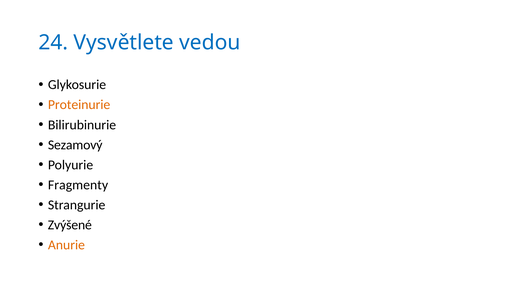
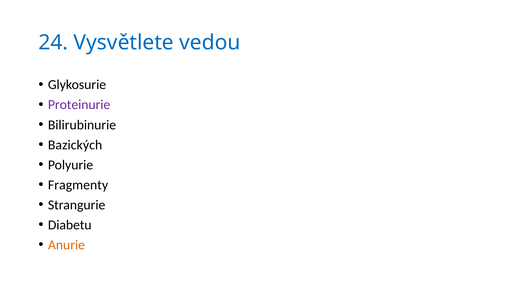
Proteinurie colour: orange -> purple
Sezamový: Sezamový -> Bazických
Zvýšené: Zvýšené -> Diabetu
